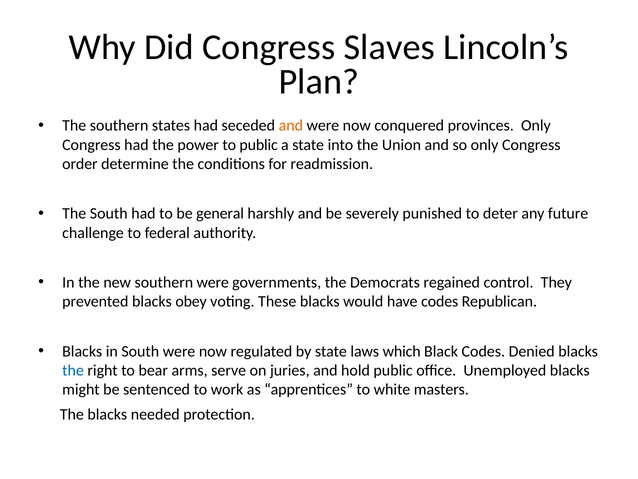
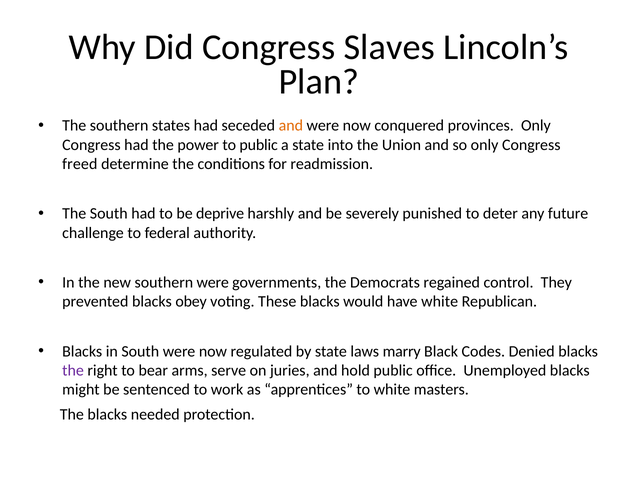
order: order -> freed
general: general -> deprive
have codes: codes -> white
which: which -> marry
the at (73, 370) colour: blue -> purple
